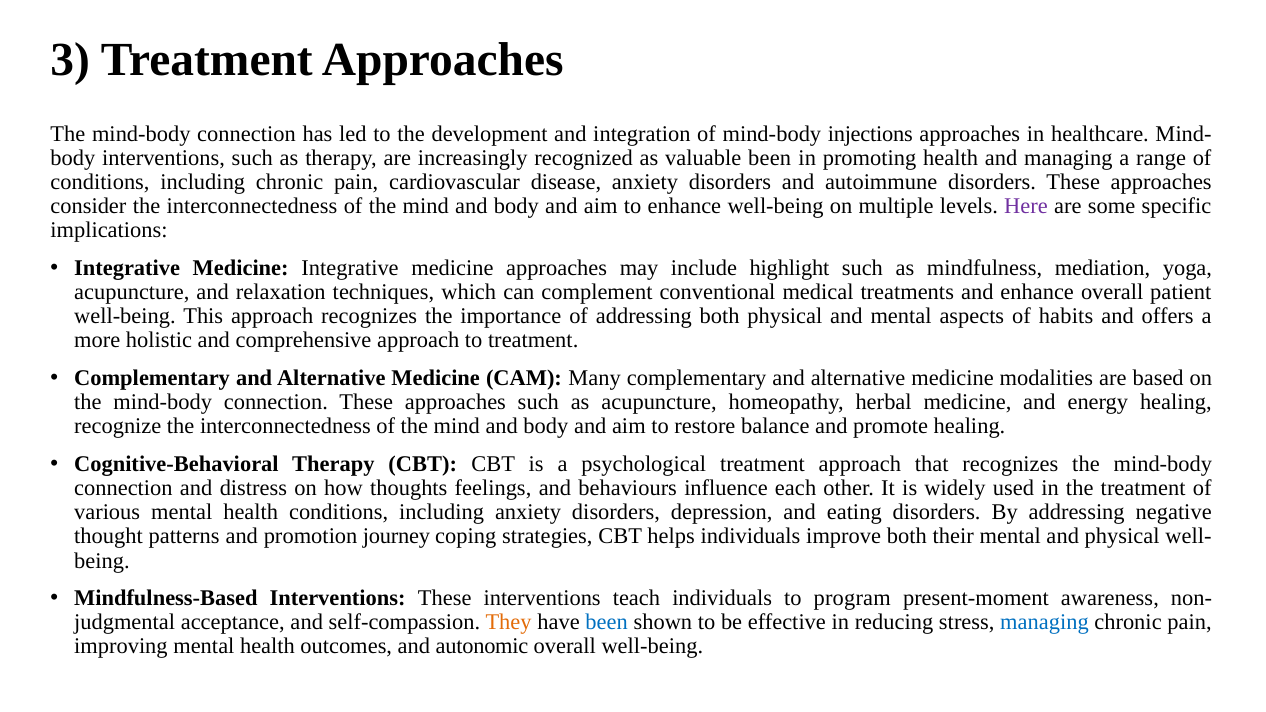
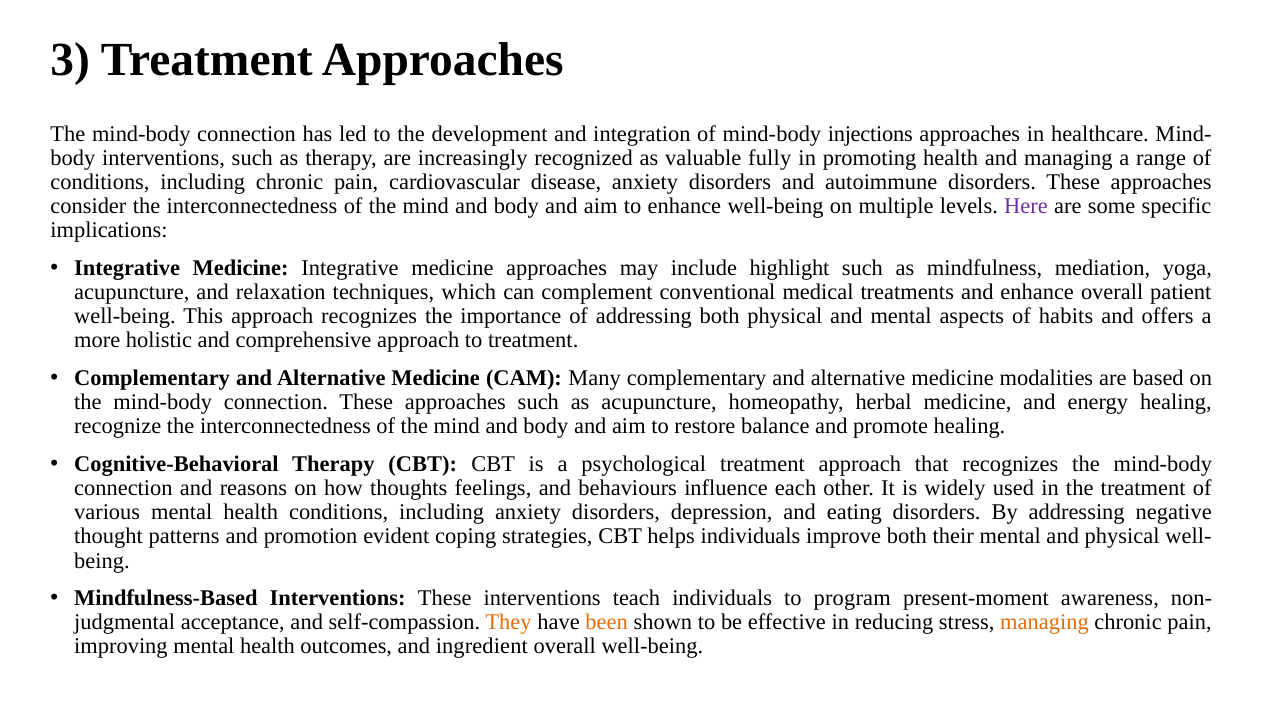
valuable been: been -> fully
distress: distress -> reasons
journey: journey -> evident
been at (607, 622) colour: blue -> orange
managing at (1044, 622) colour: blue -> orange
autonomic: autonomic -> ingredient
